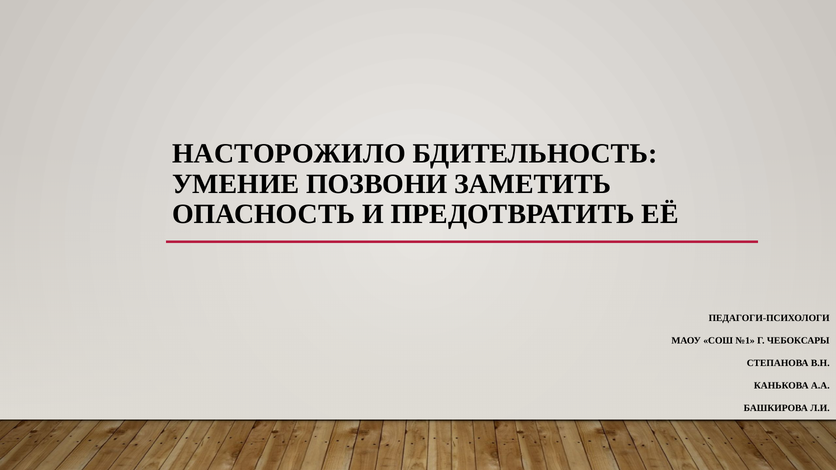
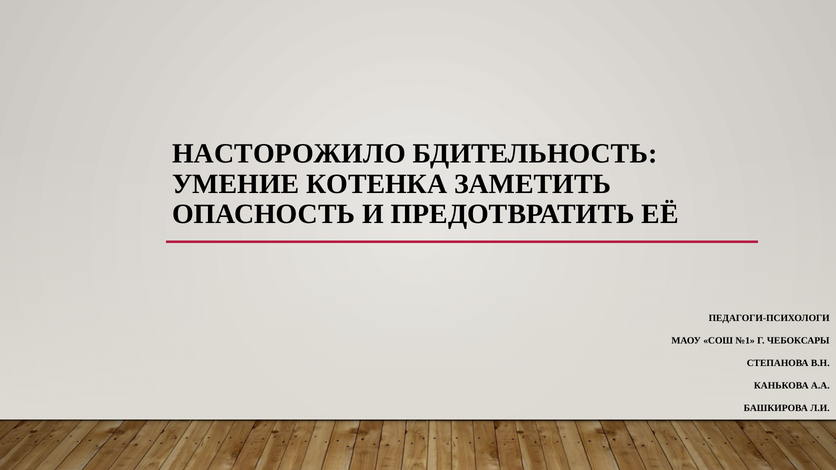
ПОЗВОНИ: ПОЗВОНИ -> КОТЕНКА
